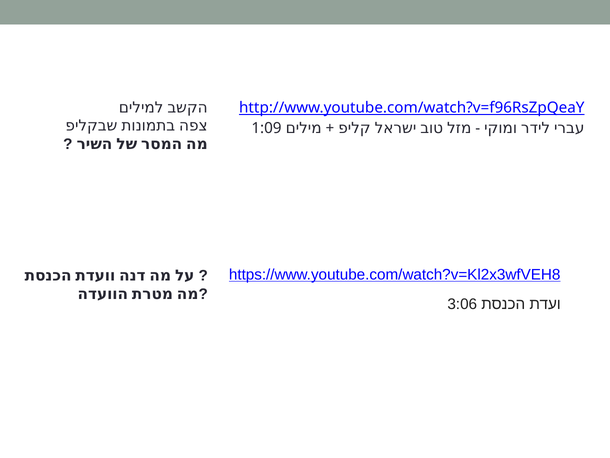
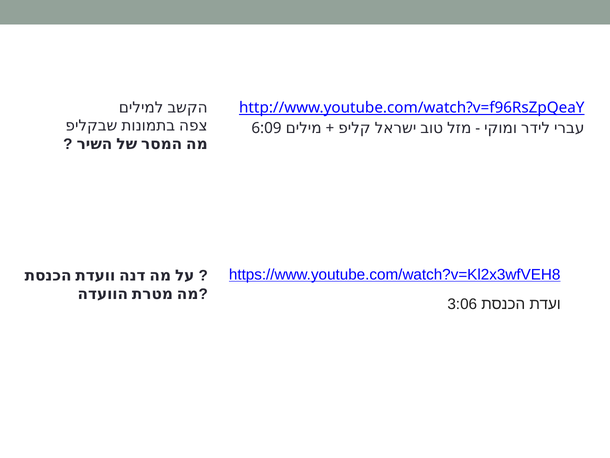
1:09: 1:09 -> 6:09
